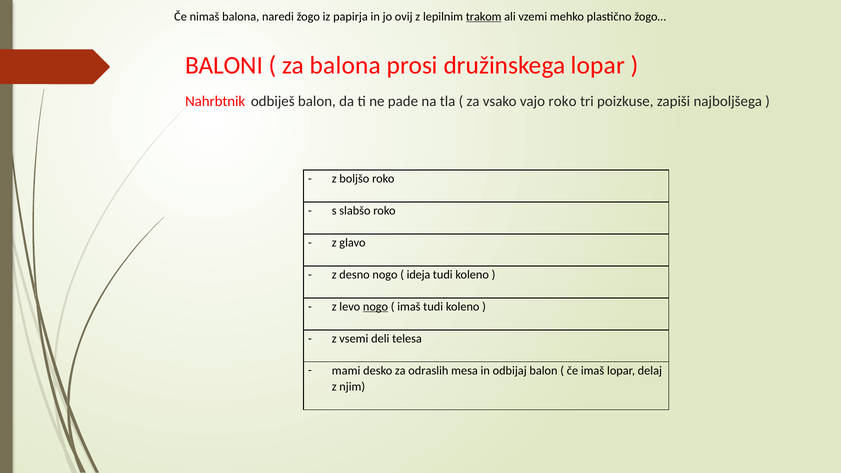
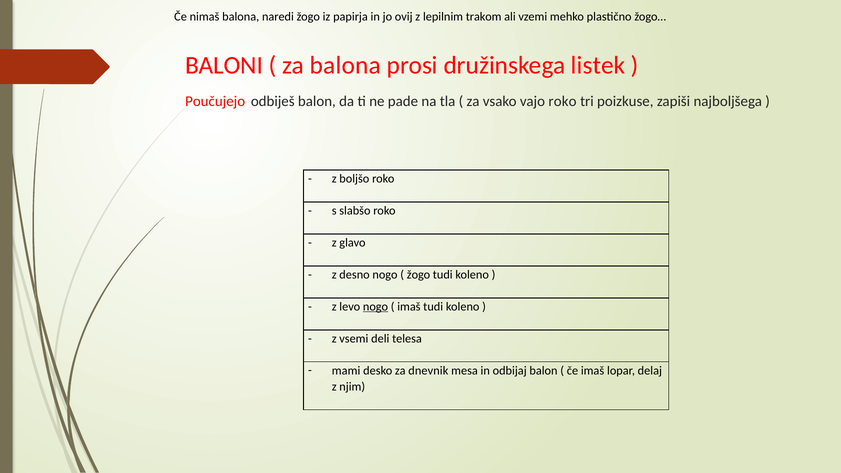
trakom underline: present -> none
družinskega lopar: lopar -> listek
Nahrbtnik: Nahrbtnik -> Poučujejo
ideja at (419, 275): ideja -> žogo
odraslih: odraslih -> dnevnik
